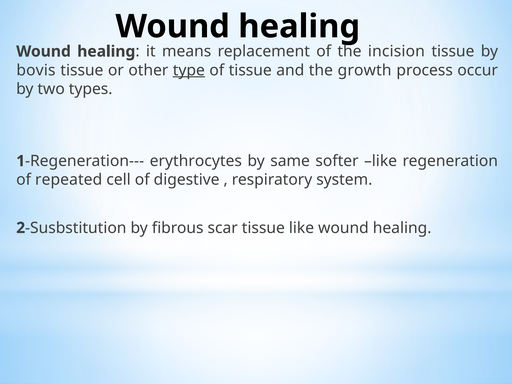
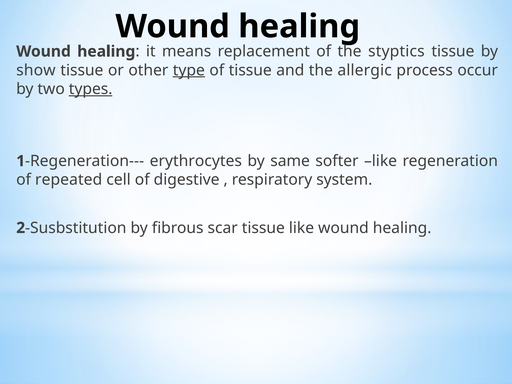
incision: incision -> styptics
bovis: bovis -> show
growth: growth -> allergic
types underline: none -> present
